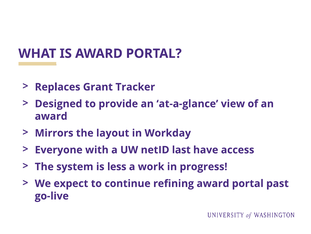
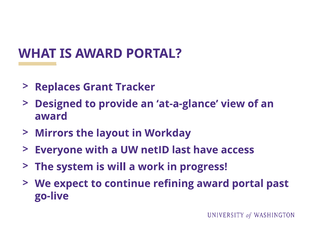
less: less -> will
